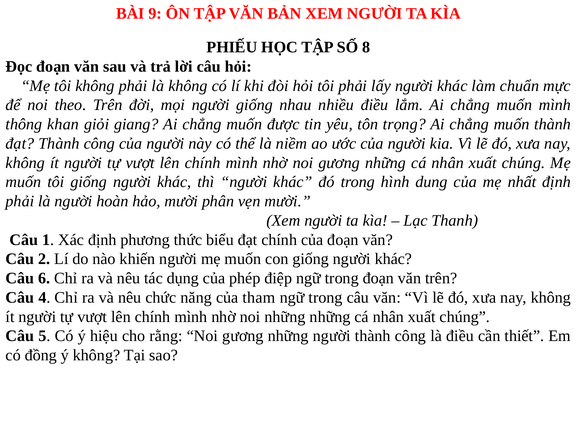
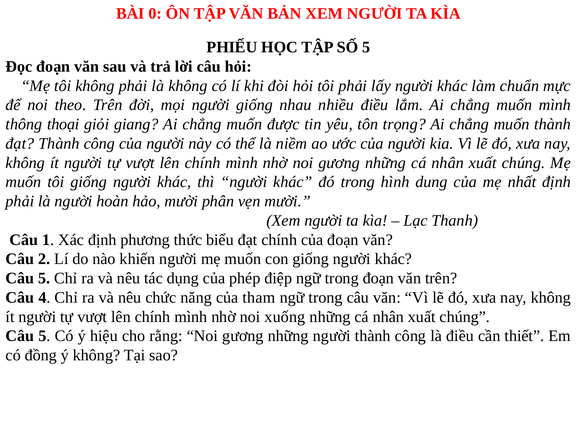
9: 9 -> 0
SỐ 8: 8 -> 5
khan: khan -> thoại
6 at (44, 278): 6 -> 5
noi những: những -> xuống
